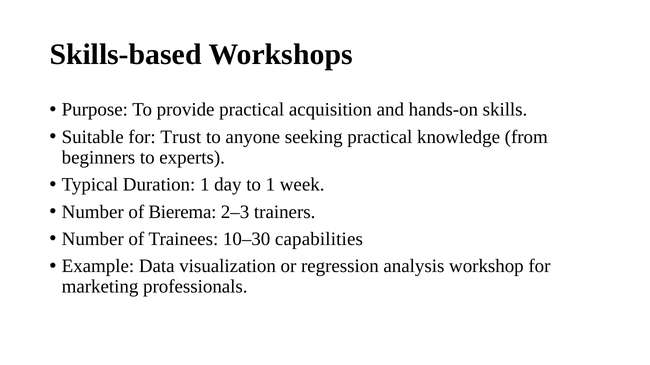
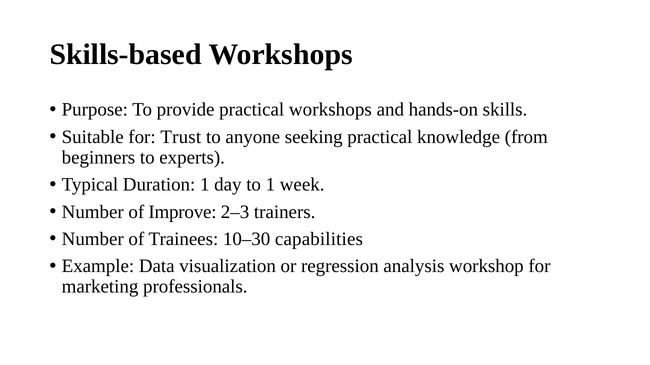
practical acquisition: acquisition -> workshops
Bierema: Bierema -> Improve
